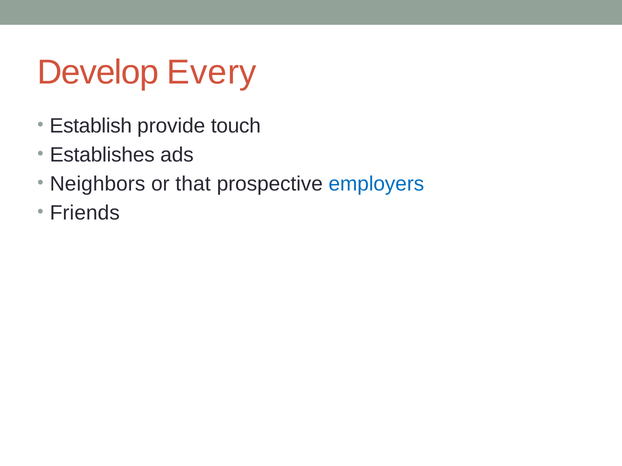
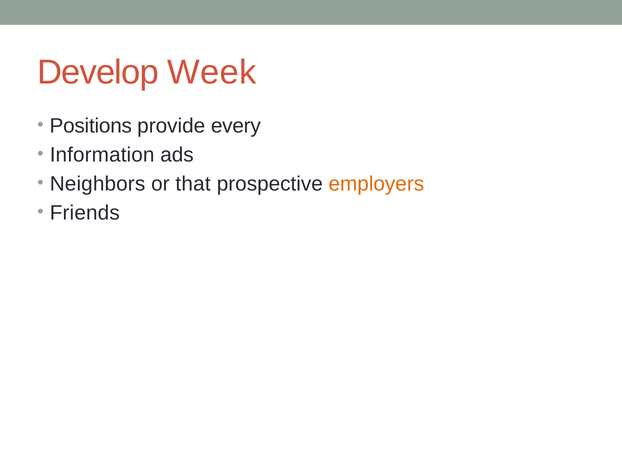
Every: Every -> Week
Establish: Establish -> Positions
touch: touch -> every
Establishes: Establishes -> Information
employers colour: blue -> orange
